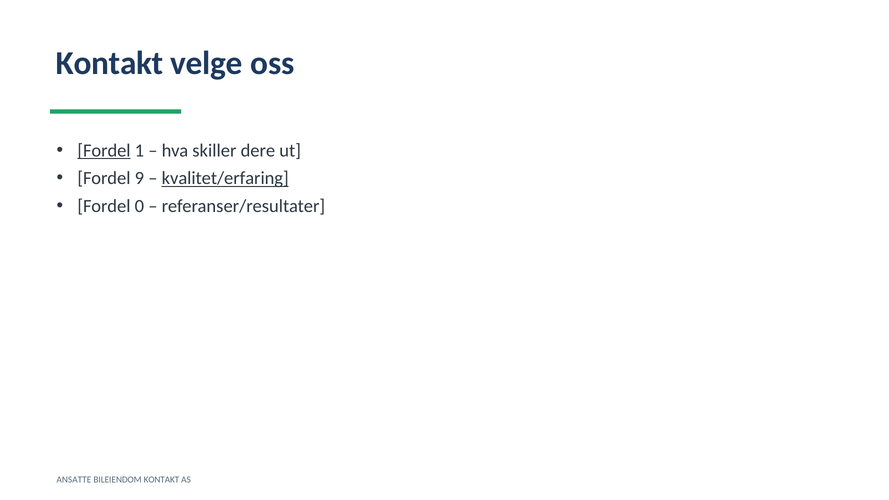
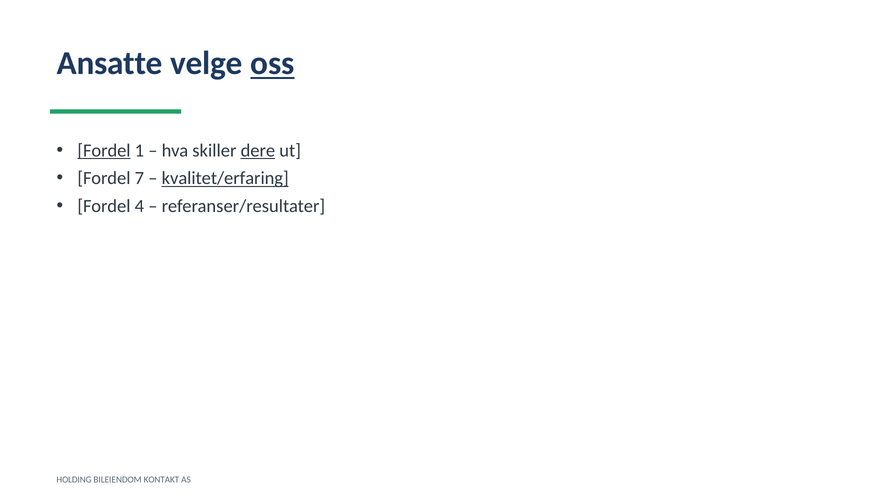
Kontakt at (110, 63): Kontakt -> Ansatte
oss underline: none -> present
dere underline: none -> present
9: 9 -> 7
0: 0 -> 4
ANSATTE: ANSATTE -> HOLDING
